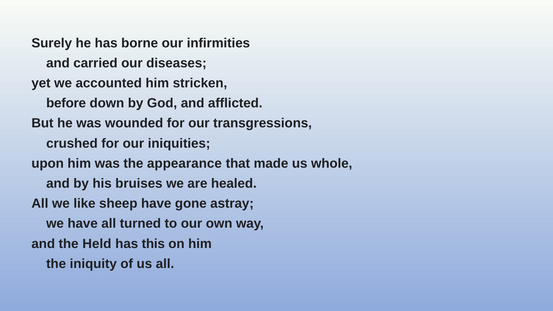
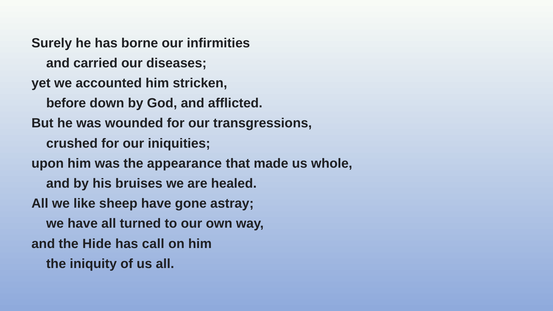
Held: Held -> Hide
this: this -> call
